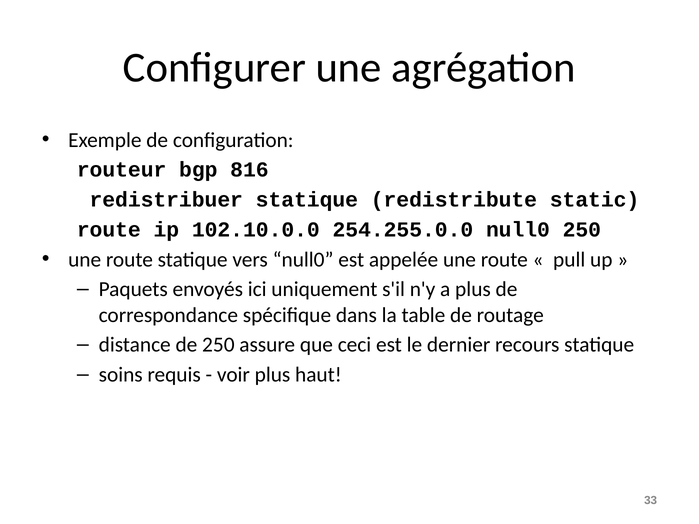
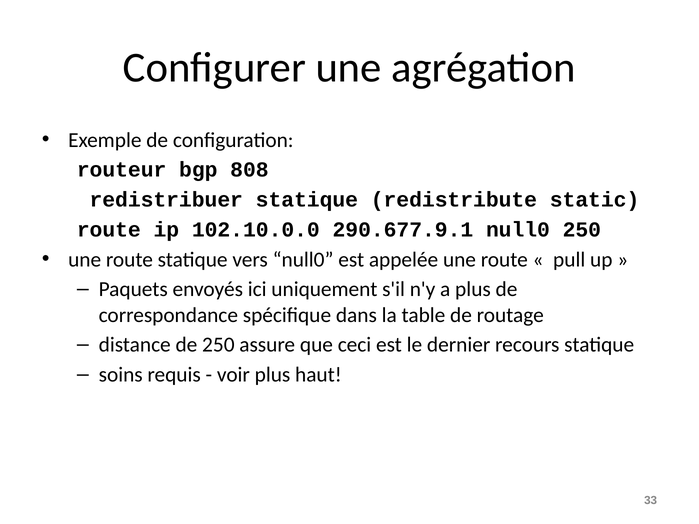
816: 816 -> 808
254.255.0.0: 254.255.0.0 -> 290.677.9.1
